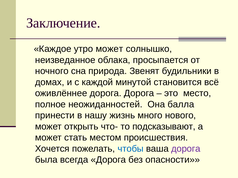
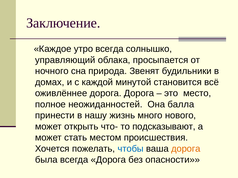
утро может: может -> всегда
неизведанное: неизведанное -> управляющий
дорога at (186, 149) colour: purple -> orange
